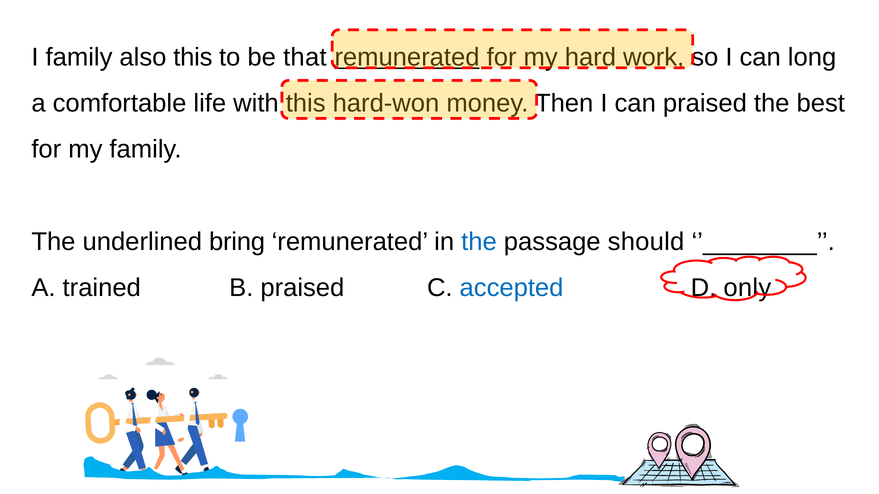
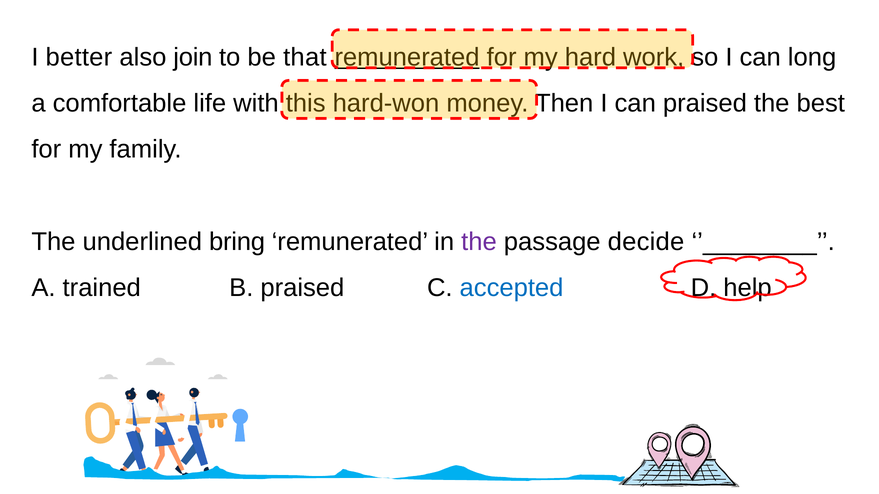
I family: family -> better
also this: this -> join
the at (479, 242) colour: blue -> purple
should: should -> decide
only: only -> help
